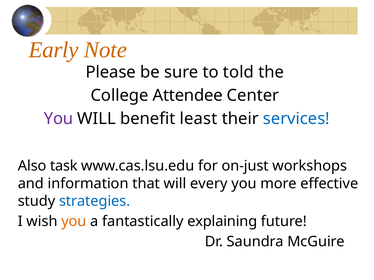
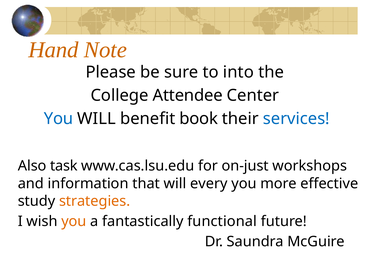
Early: Early -> Hand
told: told -> into
You at (59, 119) colour: purple -> blue
least: least -> book
strategies colour: blue -> orange
explaining: explaining -> functional
